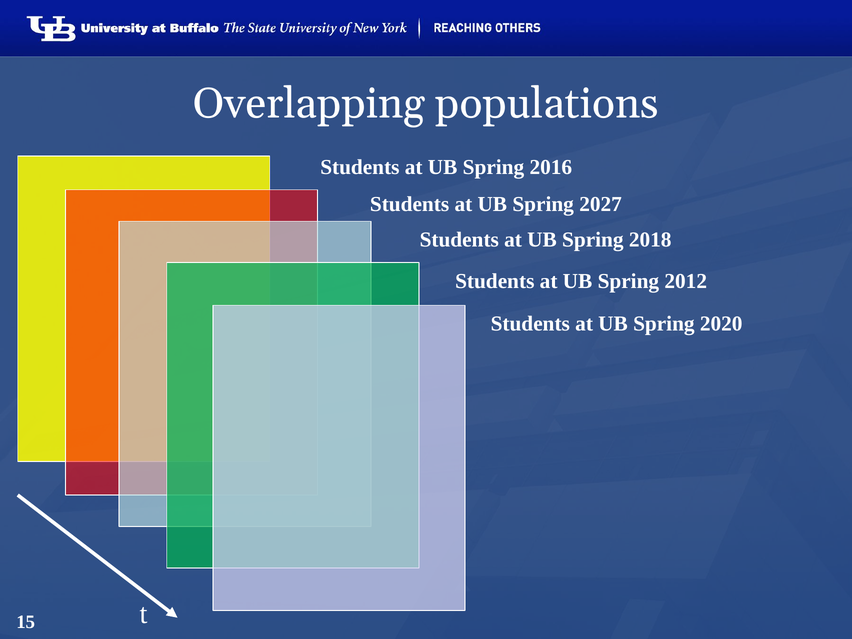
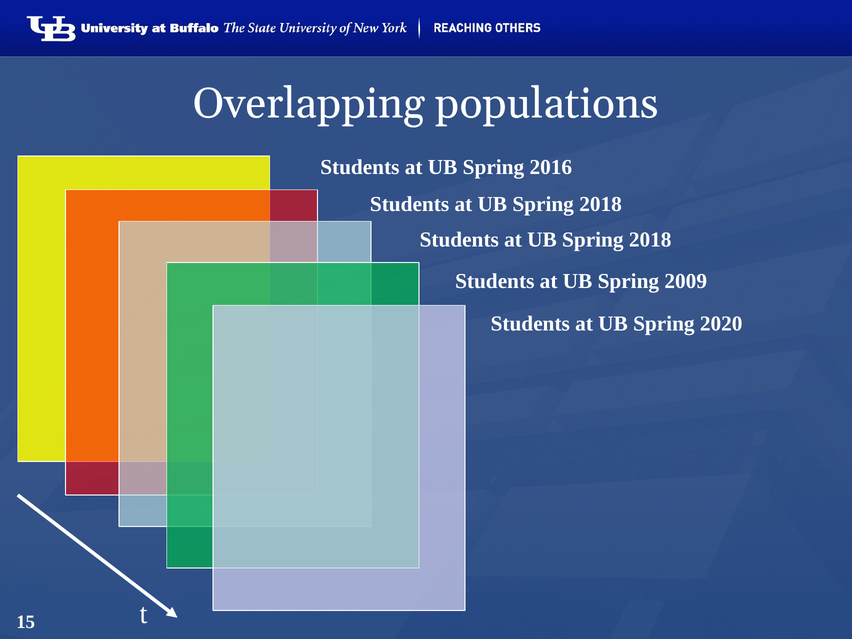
2027 at (601, 204): 2027 -> 2018
2012: 2012 -> 2009
